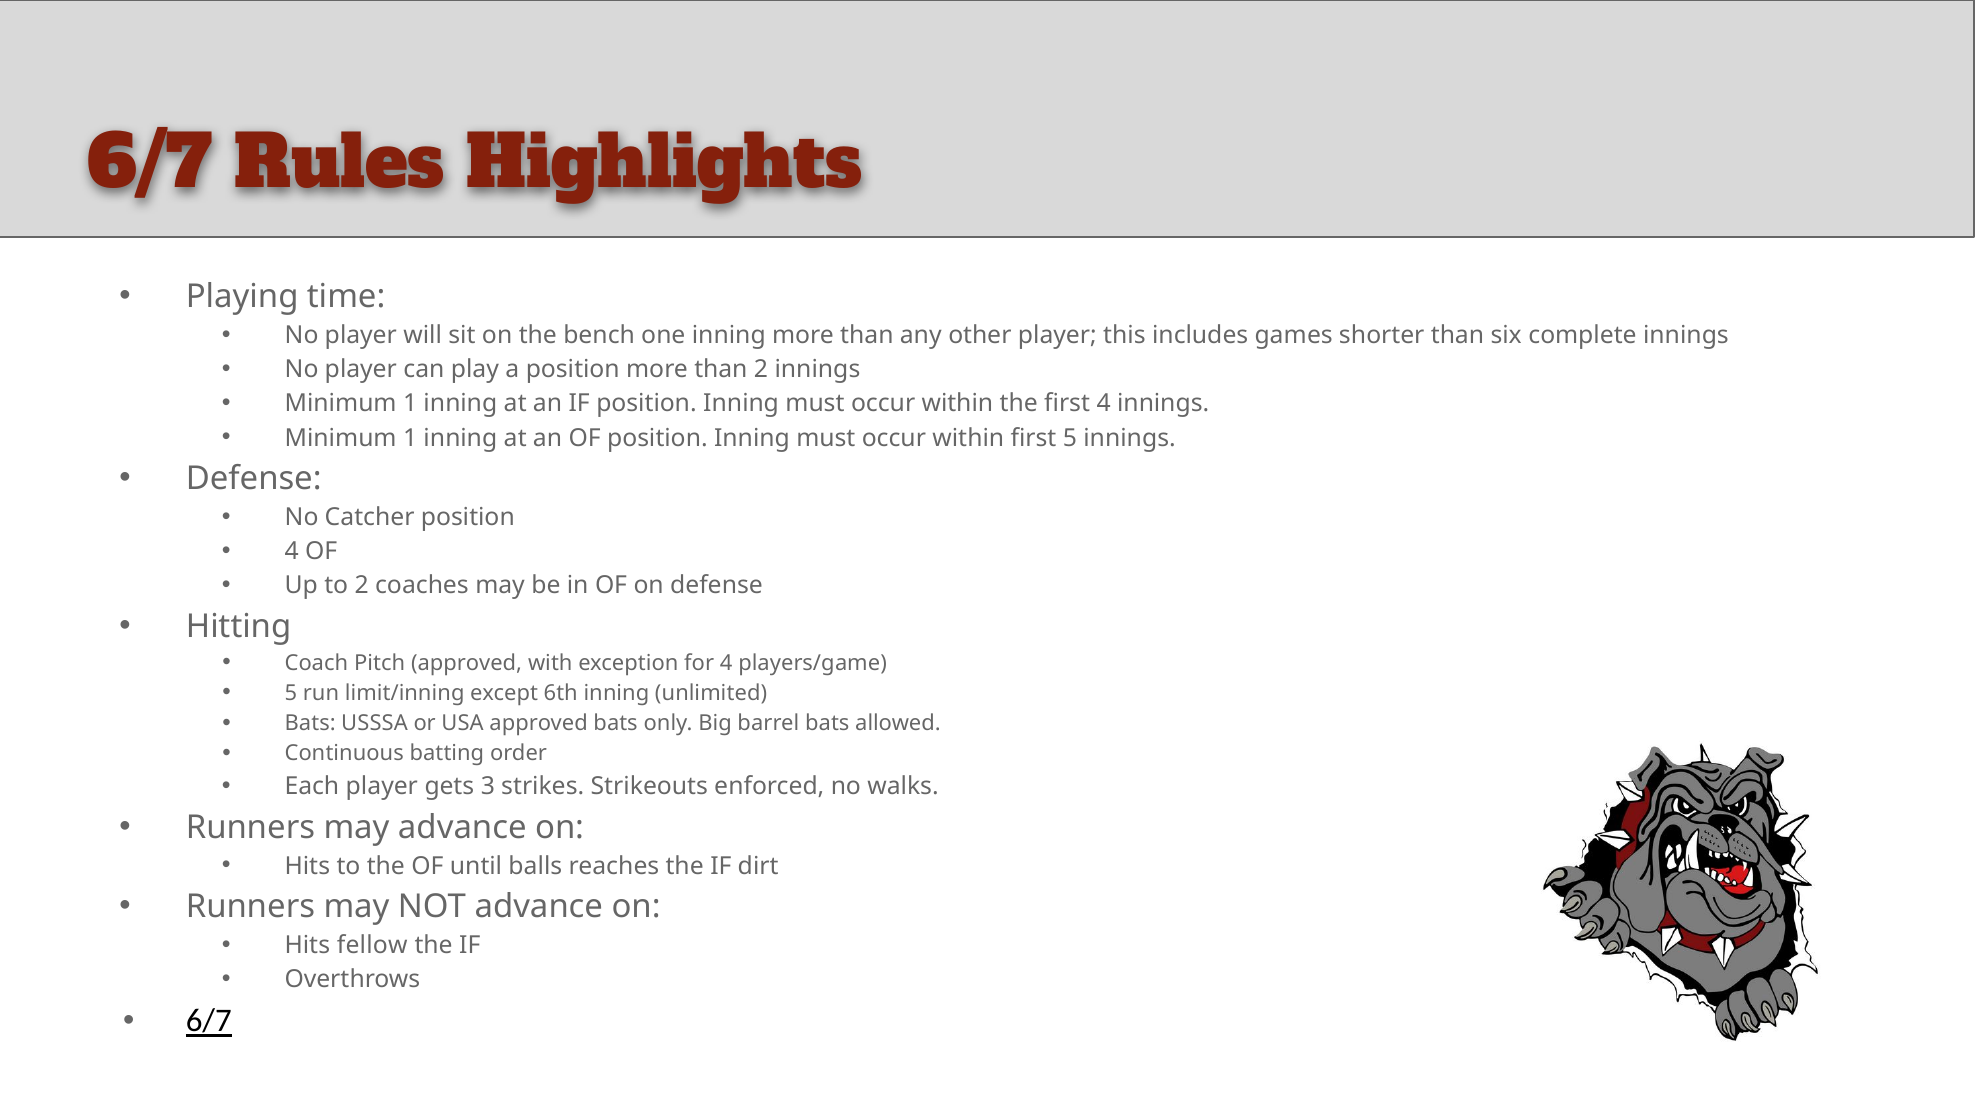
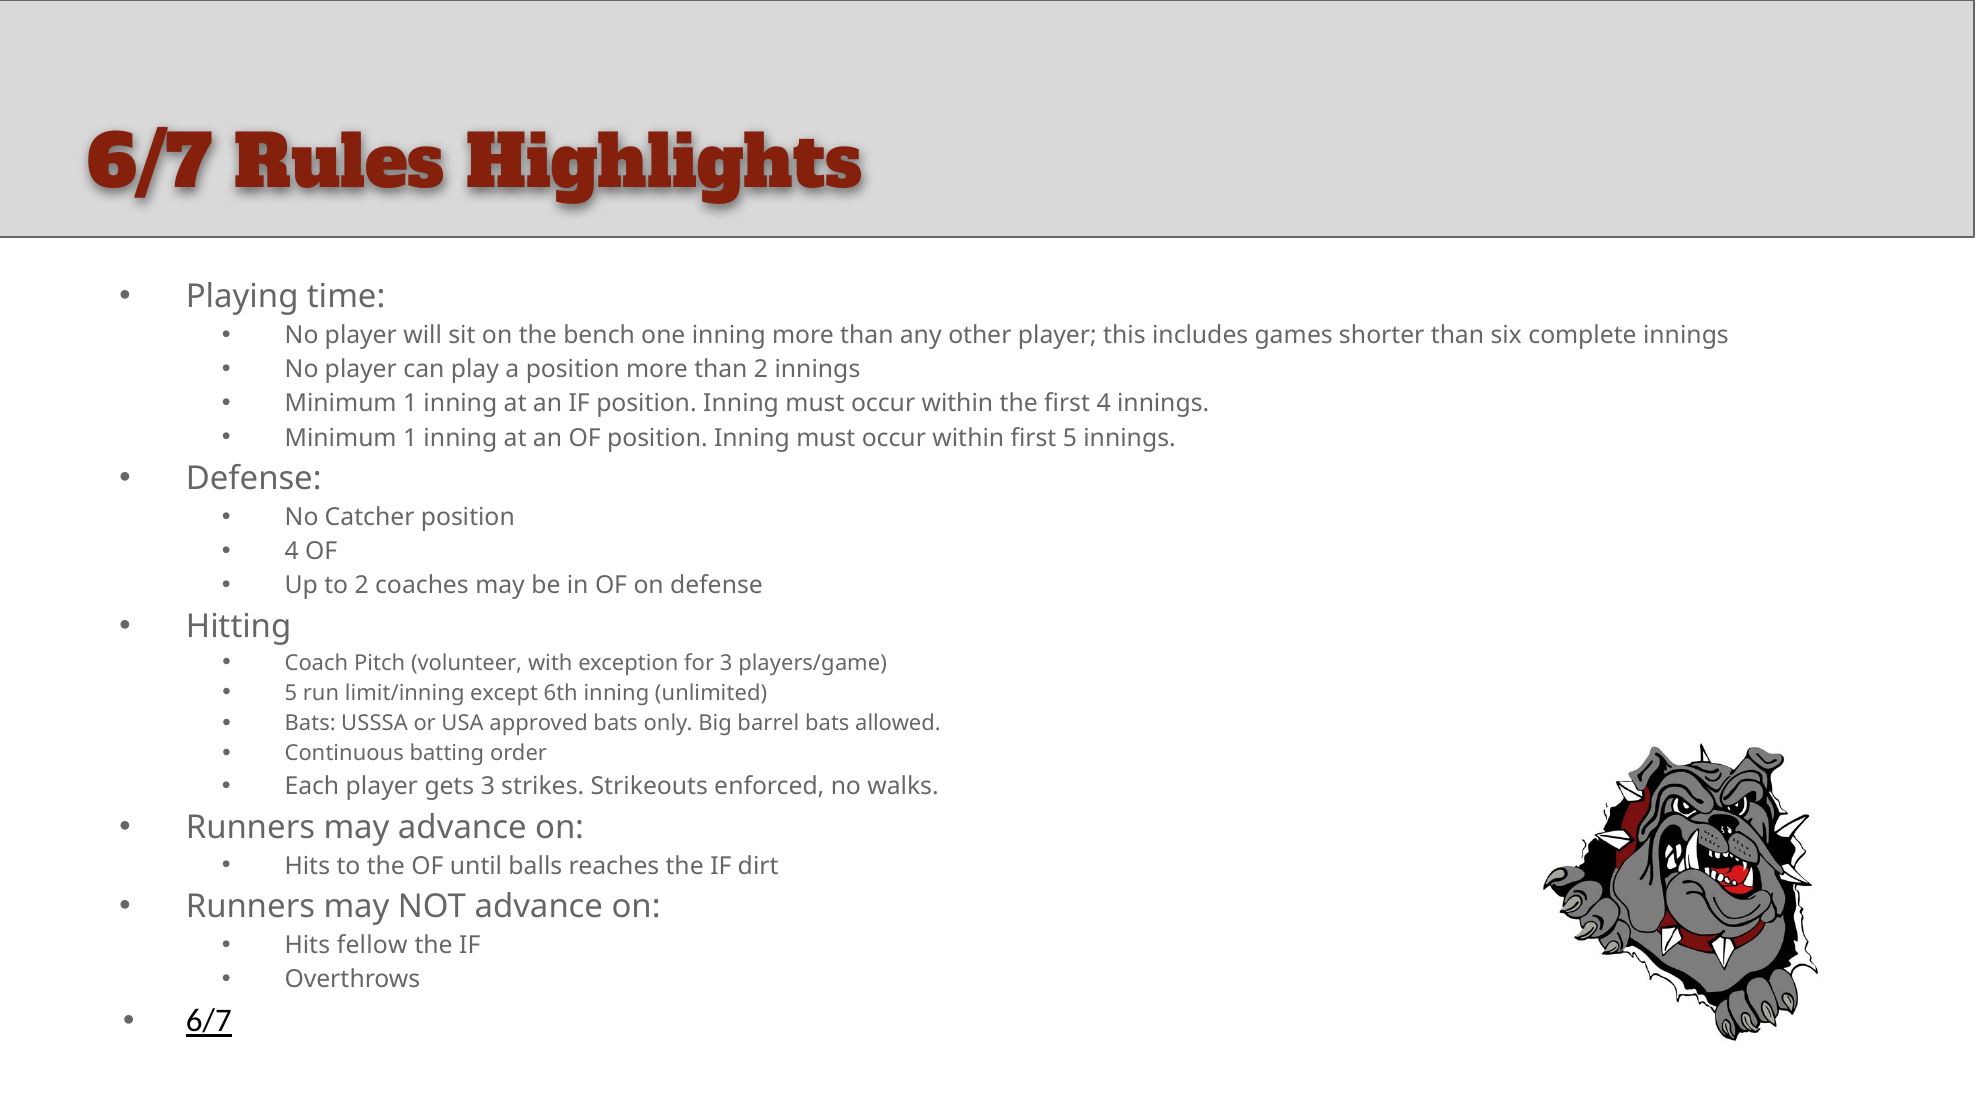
Pitch approved: approved -> volunteer
for 4: 4 -> 3
